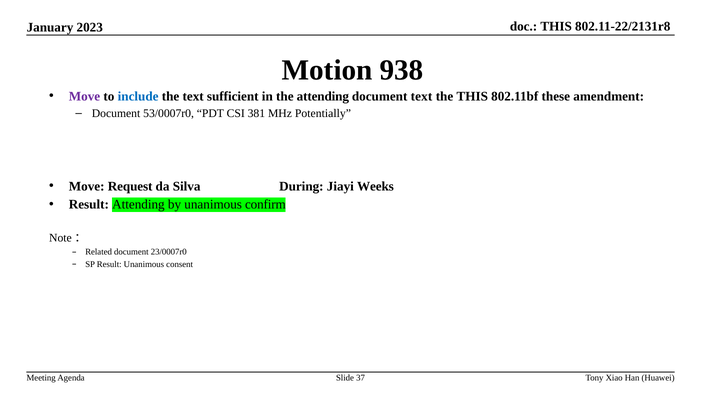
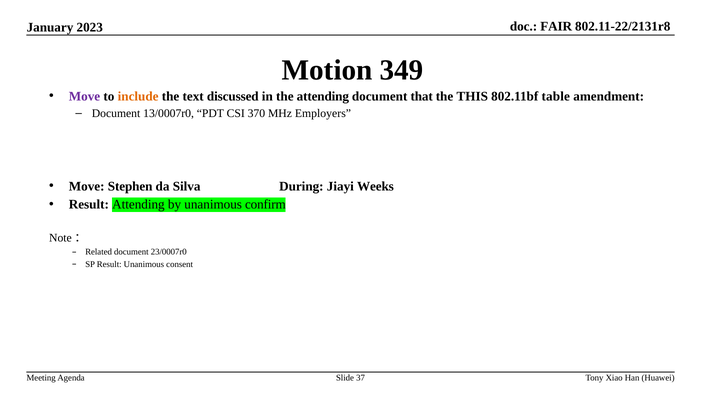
THIS at (556, 26): THIS -> FAIR
938: 938 -> 349
include colour: blue -> orange
sufficient: sufficient -> discussed
document text: text -> that
these: these -> table
53/0007r0: 53/0007r0 -> 13/0007r0
381: 381 -> 370
Potentially: Potentially -> Employers
Request: Request -> Stephen
